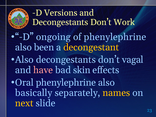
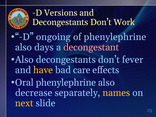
been: been -> days
decongestant colour: yellow -> pink
vagal: vagal -> fever
have colour: pink -> yellow
skin: skin -> care
basically: basically -> decrease
